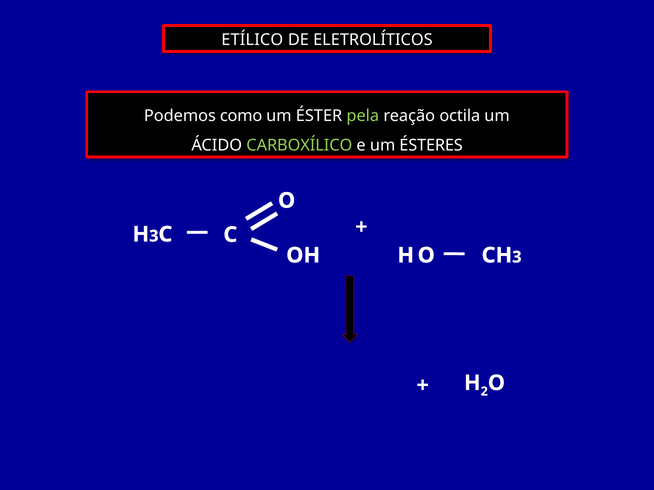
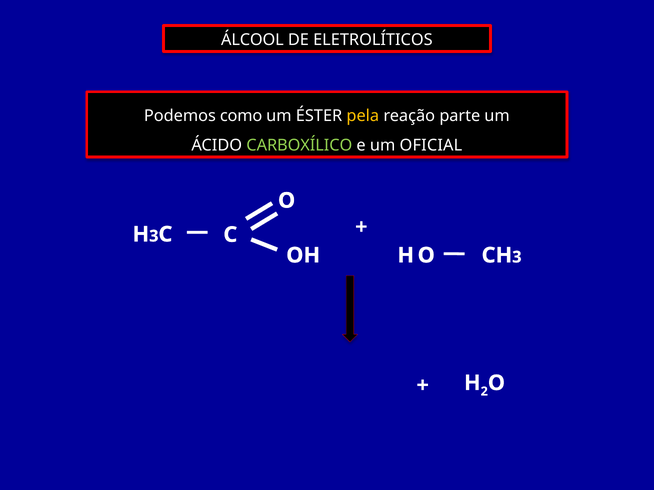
ETÍLICO: ETÍLICO -> ÁLCOOL
pela colour: light green -> yellow
octila: octila -> parte
ÉSTERES: ÉSTERES -> OFICIAL
